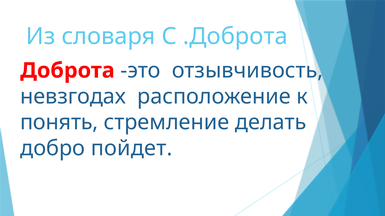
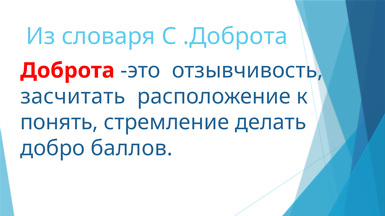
невзгодах: невзгодах -> засчитать
пойдет: пойдет -> баллов
